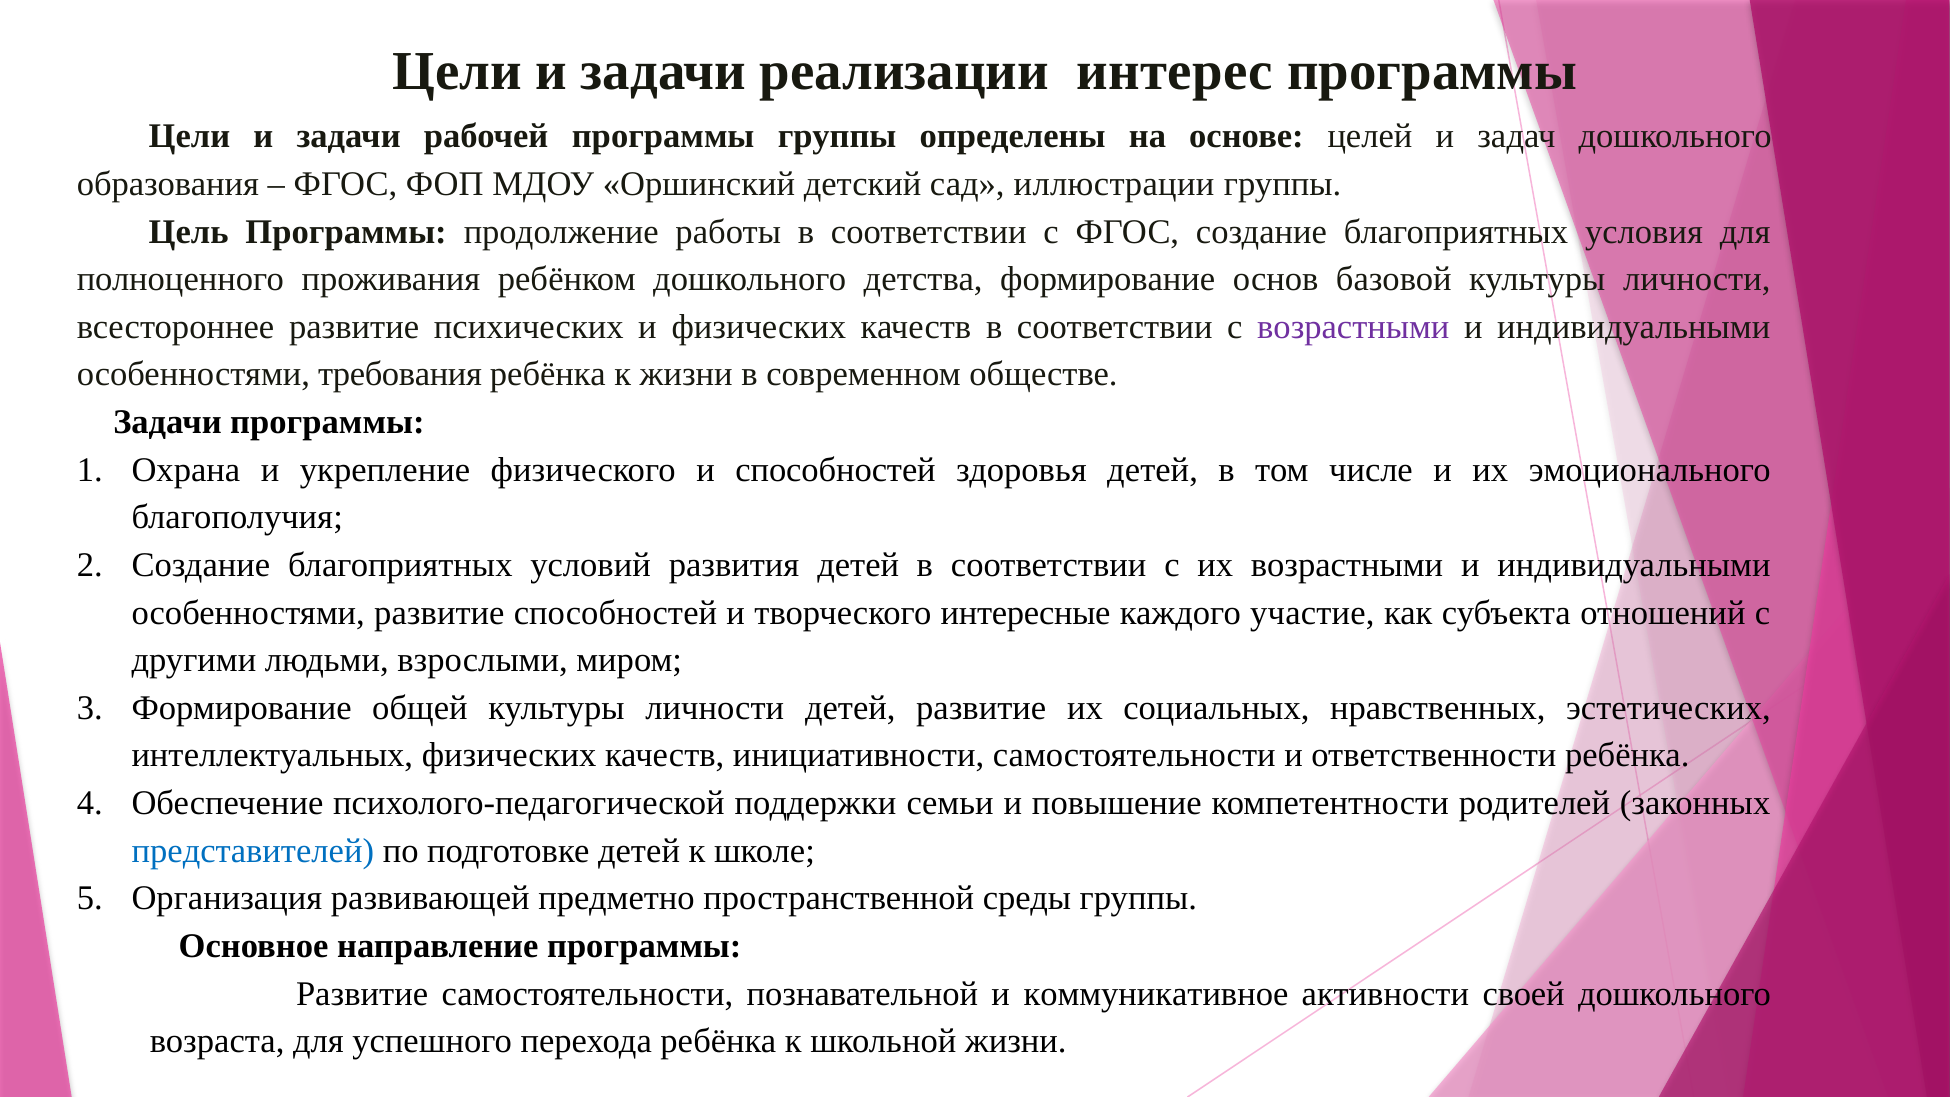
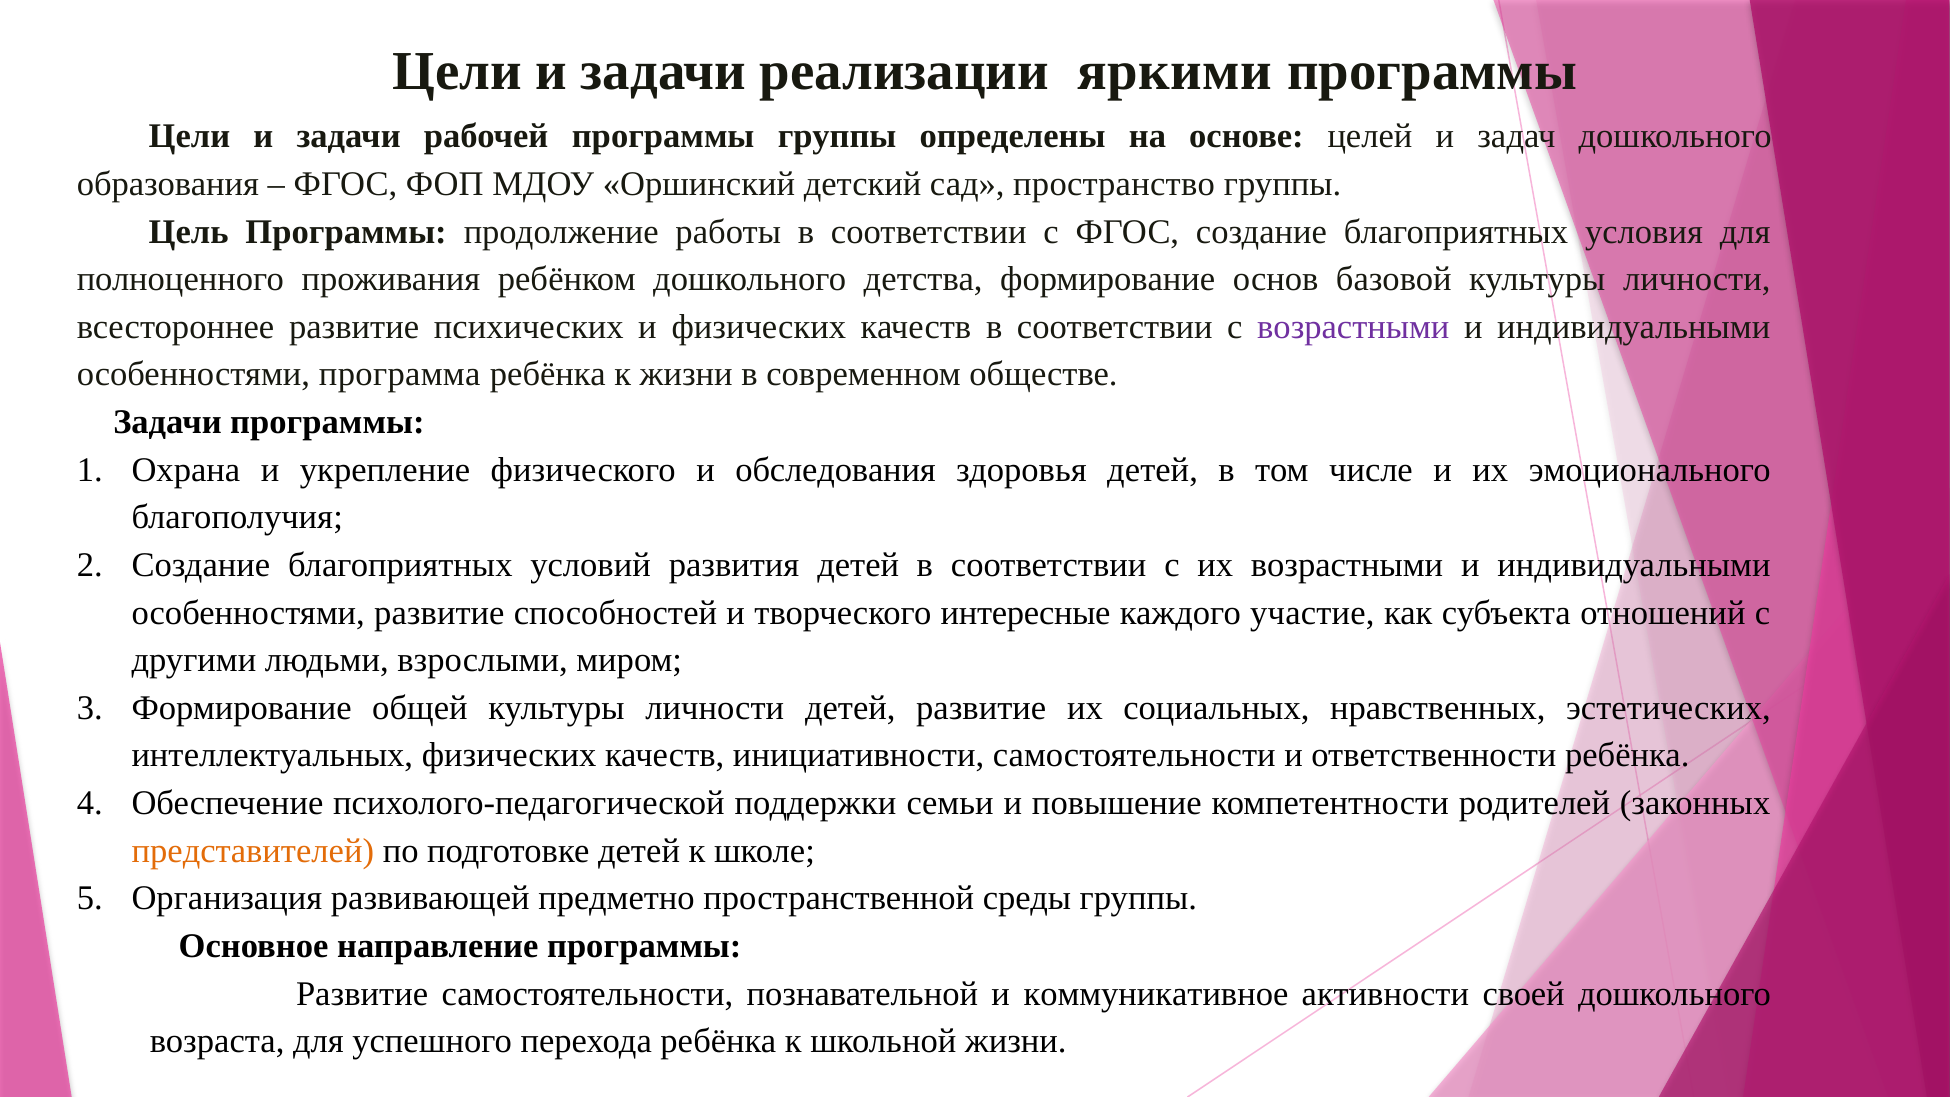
интерес: интерес -> яркими
иллюстрации: иллюстрации -> пространство
требования: требования -> программа
и способностей: способностей -> обследования
представителей colour: blue -> orange
